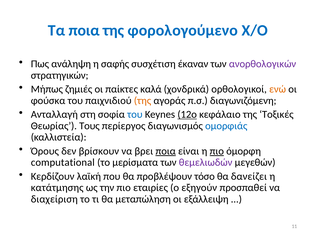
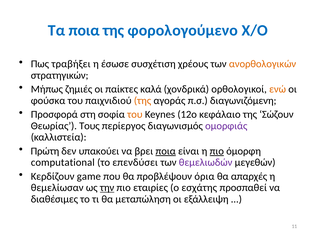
ανάληψη: ανάληψη -> τραβήξει
σαφής: σαφής -> έσωσε
έκαναν: έκαναν -> χρέους
ανορθολογικών colour: purple -> orange
Ανταλλαγή: Ανταλλαγή -> Προσφορά
του at (135, 114) colour: blue -> orange
12ο underline: present -> none
Τοξικές: Τοξικές -> Σώζουν
ομορφιάς colour: blue -> purple
Όρους: Όρους -> Πρώτη
βρίσκουν: βρίσκουν -> υπακούει
μερίσματα: μερίσματα -> επενδύσει
λαϊκή: λαϊκή -> game
τόσο: τόσο -> όρια
δανείζει: δανείζει -> απαρχές
κατάτμησης: κατάτμησης -> θεμελίωσαν
την underline: none -> present
εξηγούν: εξηγούν -> εσχάτης
διαχείριση: διαχείριση -> διαθέσιμες
